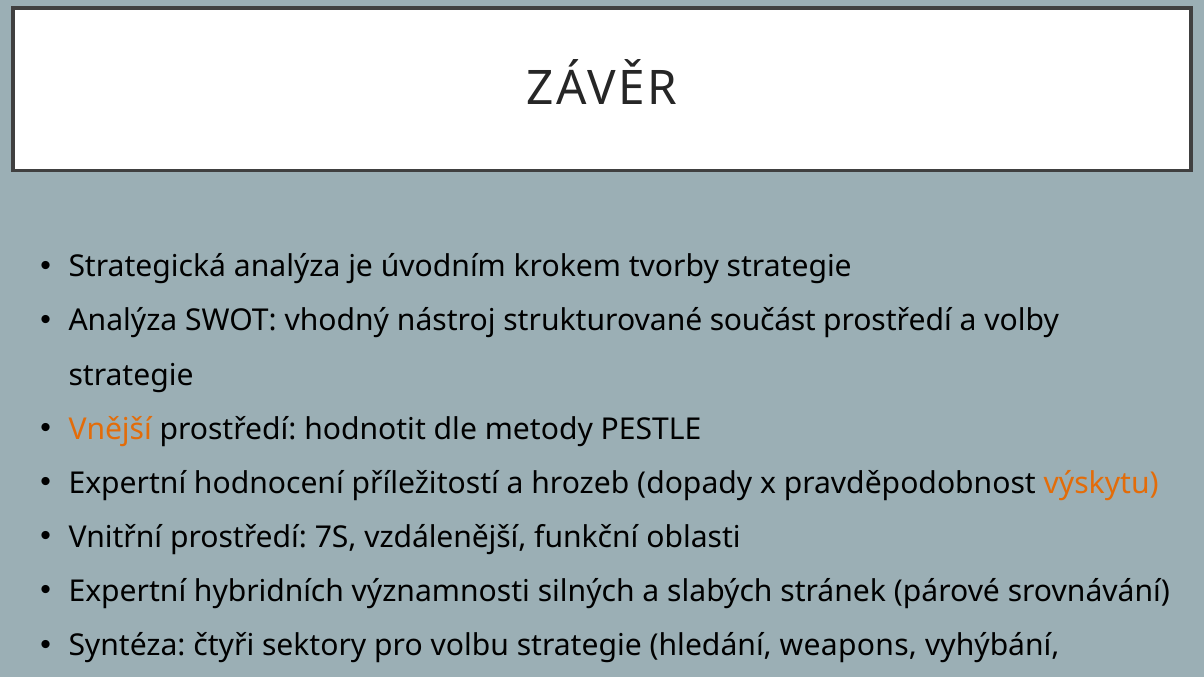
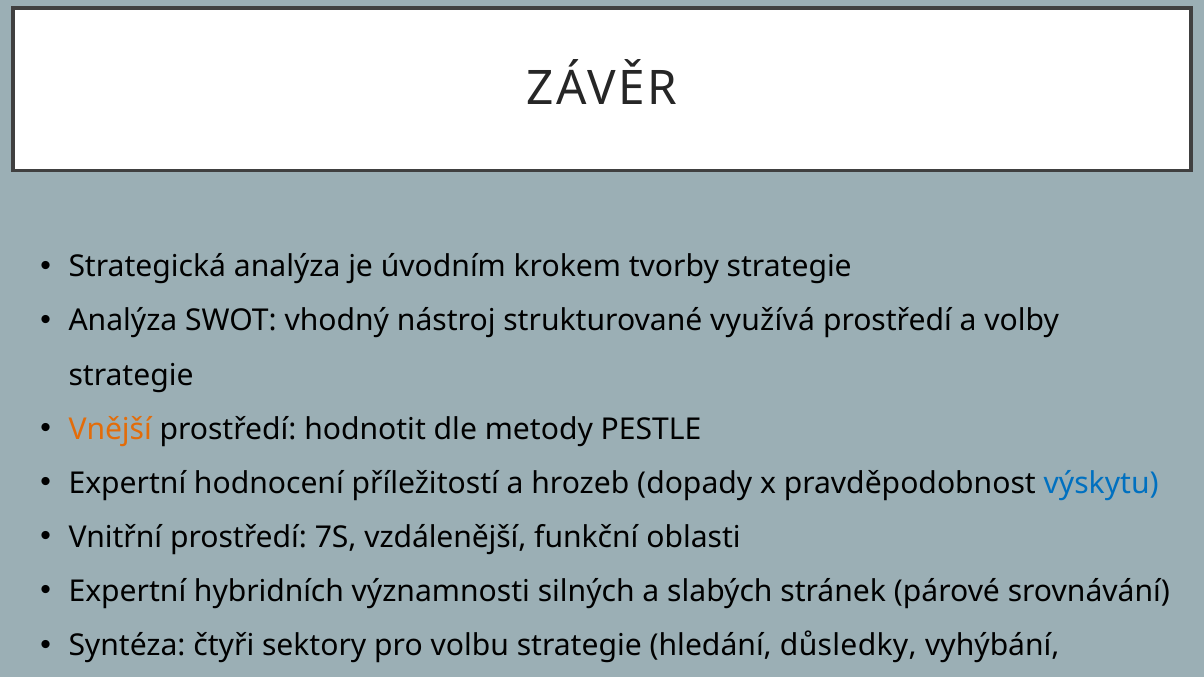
součást: součást -> využívá
výskytu colour: orange -> blue
weapons: weapons -> důsledky
